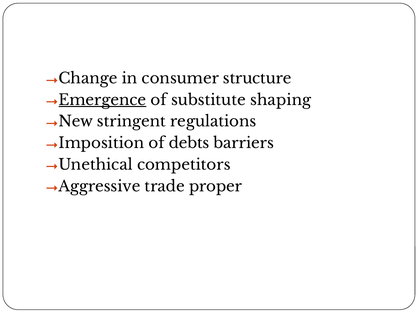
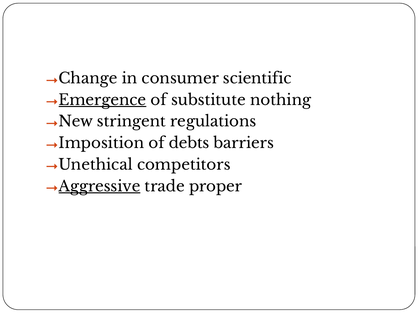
structure: structure -> scientific
shaping: shaping -> nothing
Aggressive underline: none -> present
